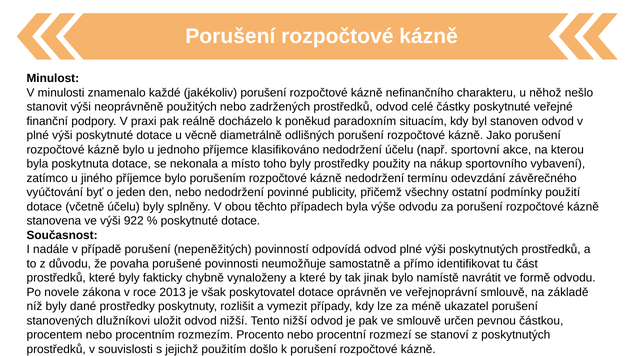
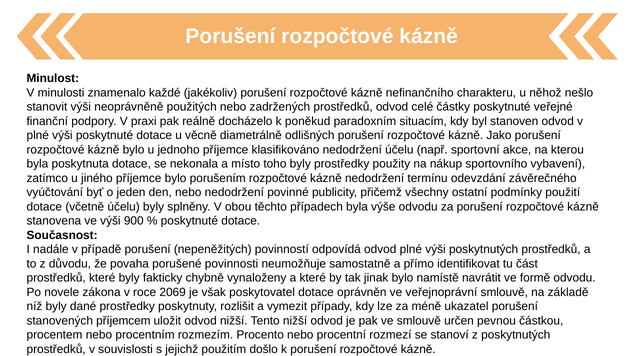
922: 922 -> 900
2013: 2013 -> 2069
dlužníkovi: dlužníkovi -> příjemcem
